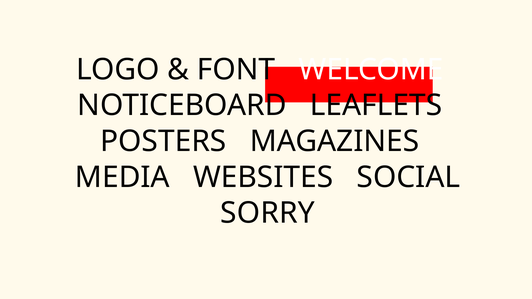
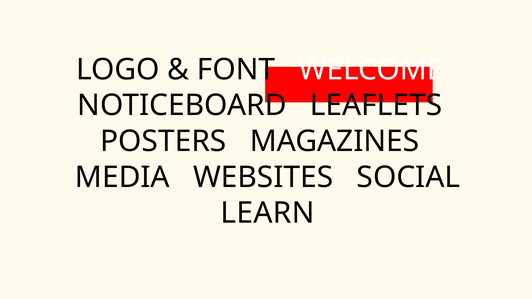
SORRY: SORRY -> LEARN
